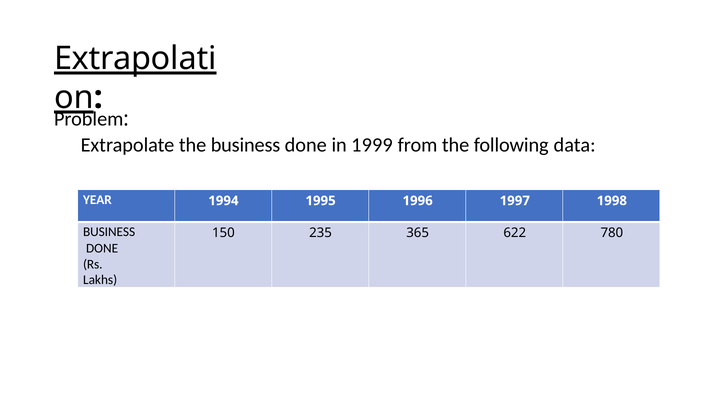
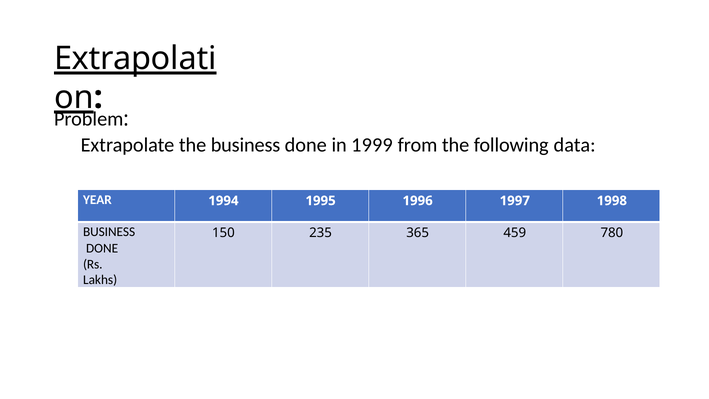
622: 622 -> 459
